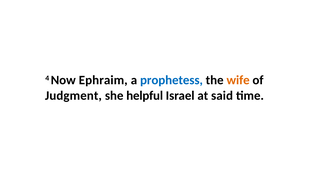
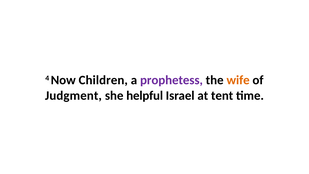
Ephraim: Ephraim -> Children
prophetess colour: blue -> purple
said: said -> tent
